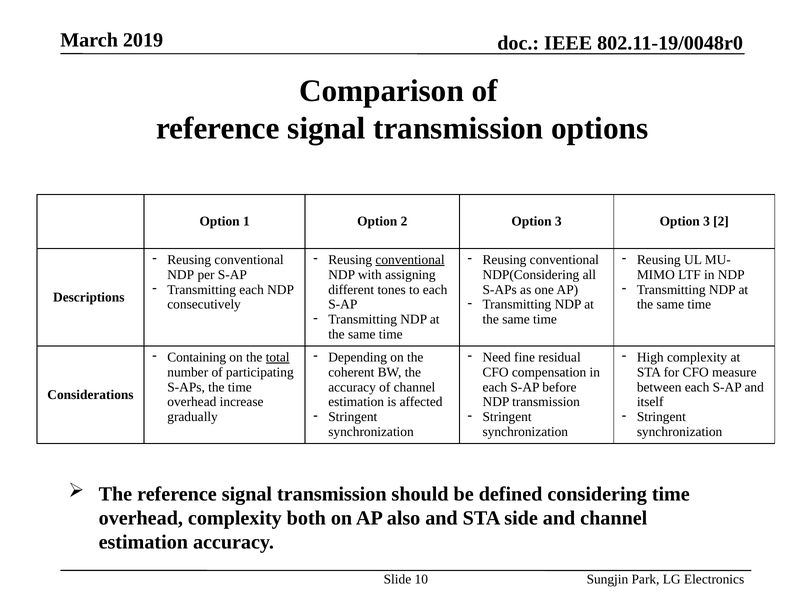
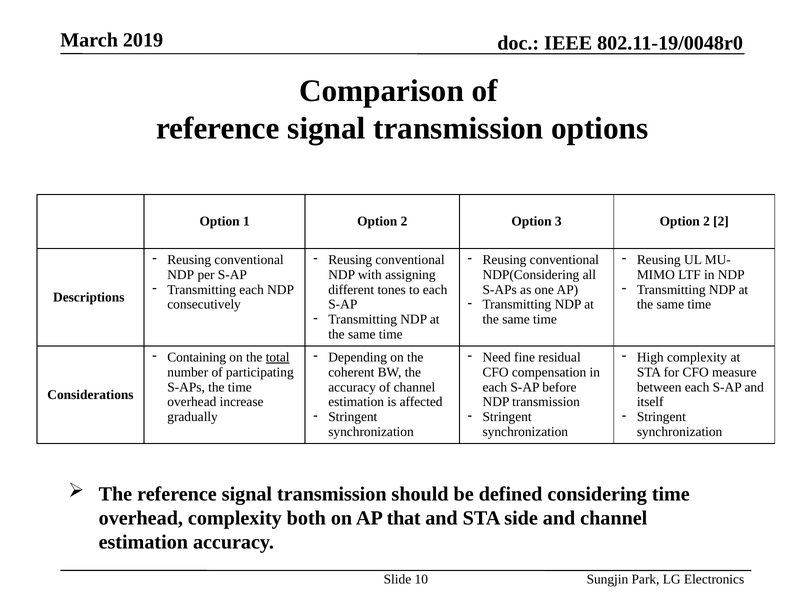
3 Option 3: 3 -> 2
conventional at (410, 260) underline: present -> none
also: also -> that
